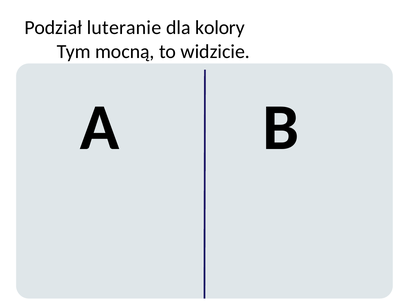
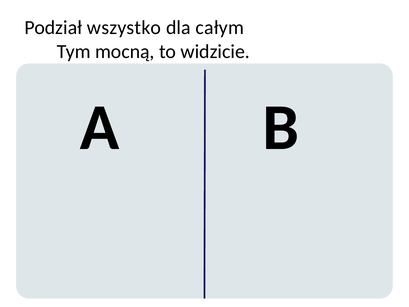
luteranie: luteranie -> wszystko
kolory: kolory -> całym
